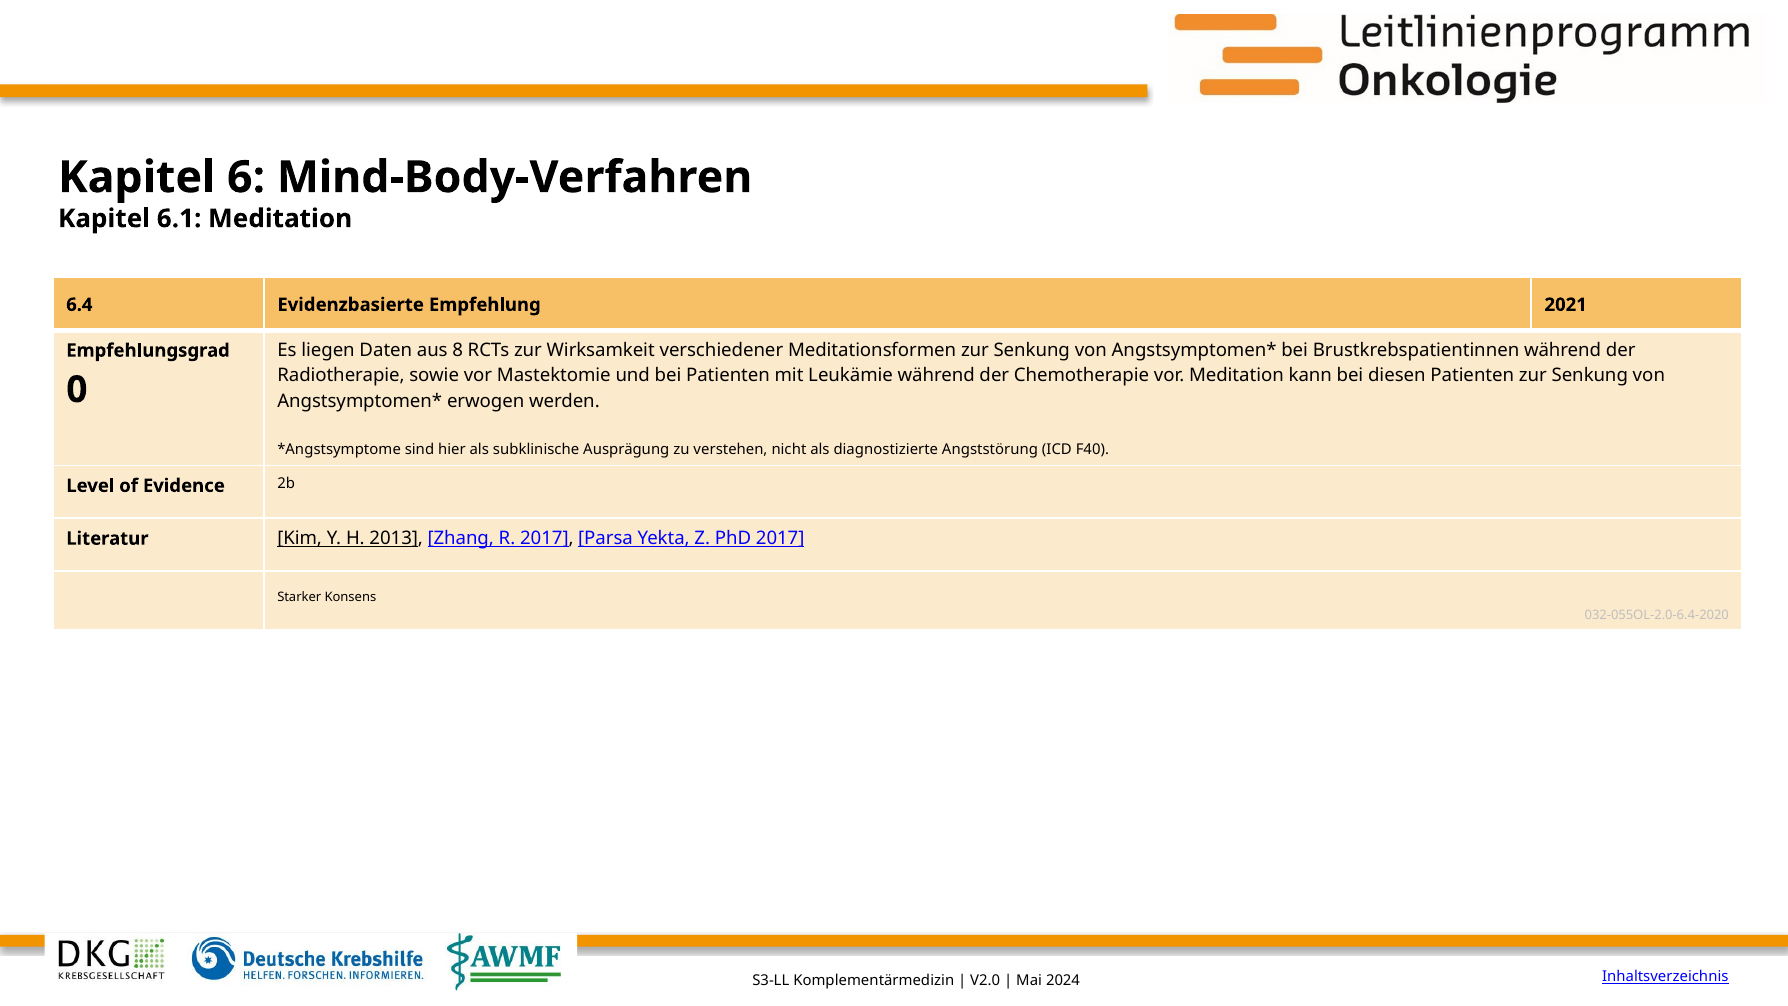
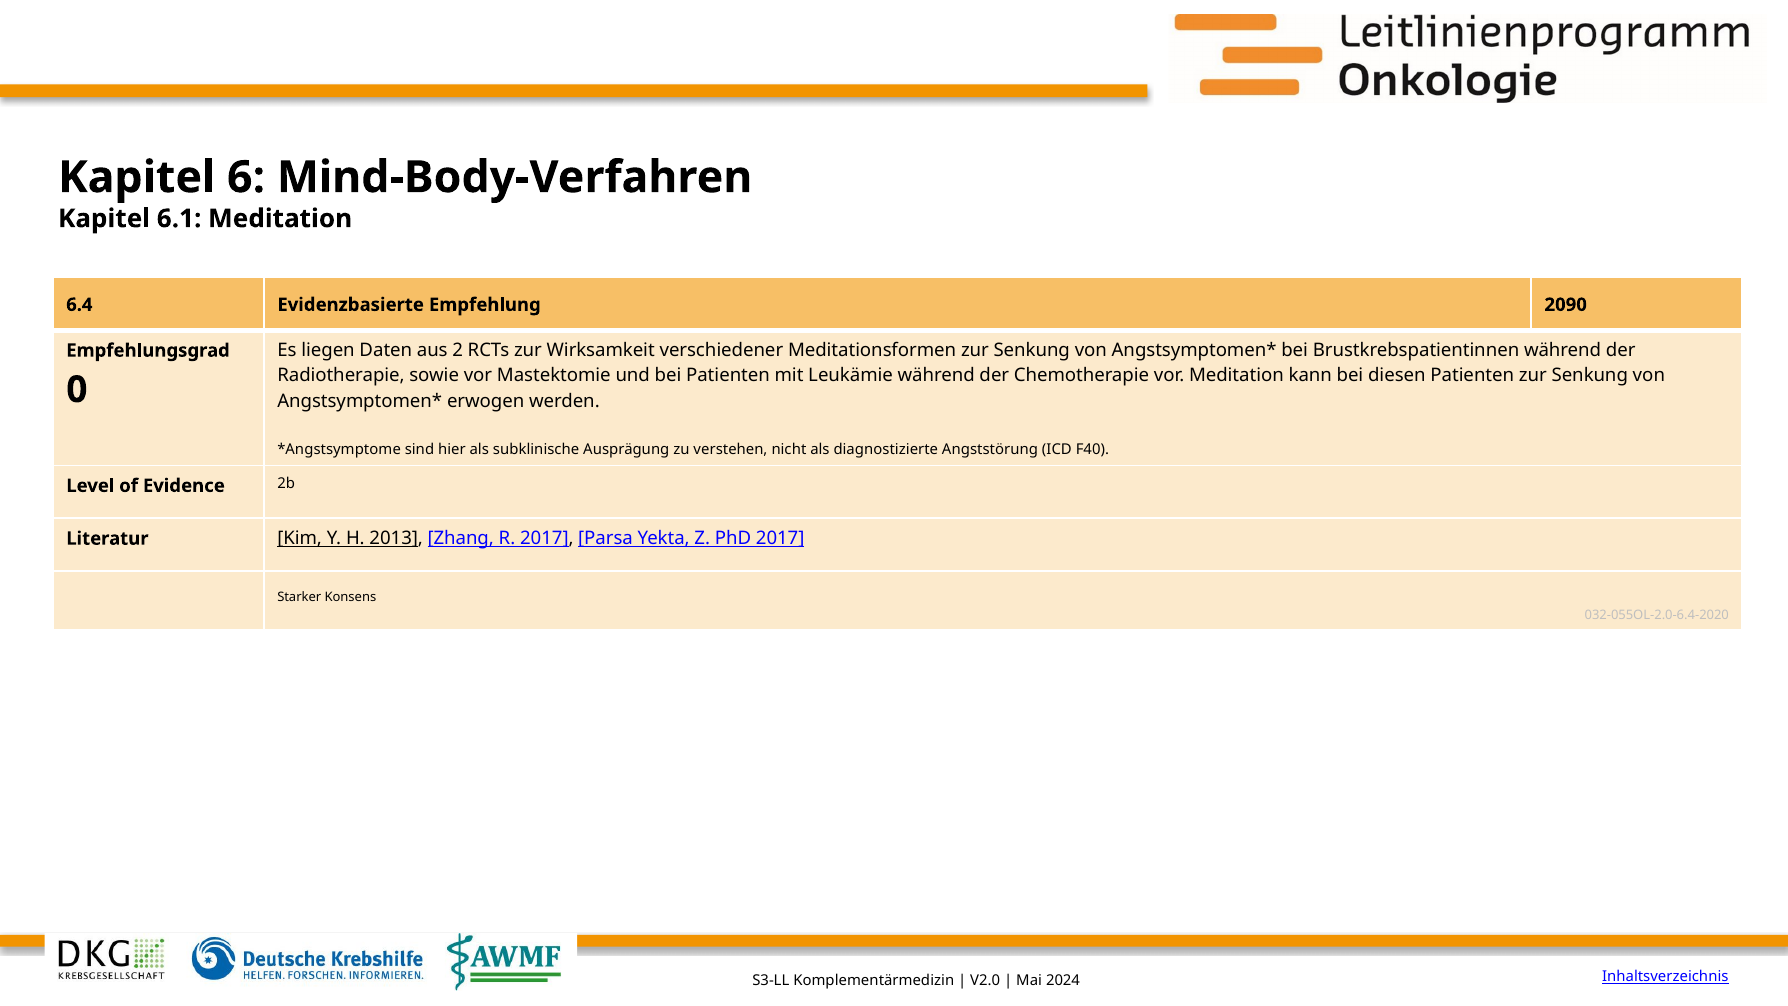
2021: 2021 -> 2090
8: 8 -> 2
